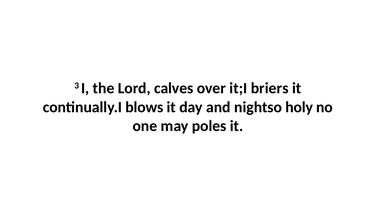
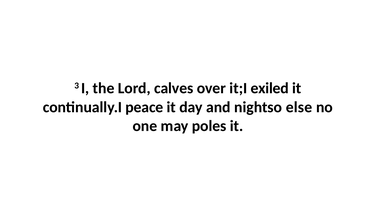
briers: briers -> exiled
blows: blows -> peace
holy: holy -> else
